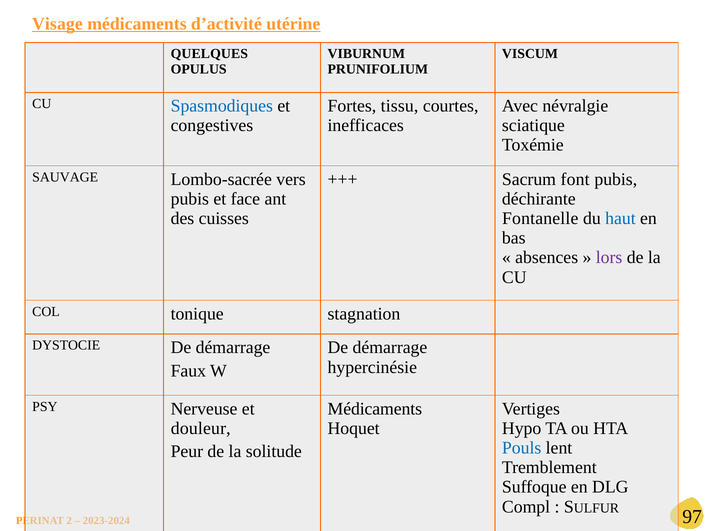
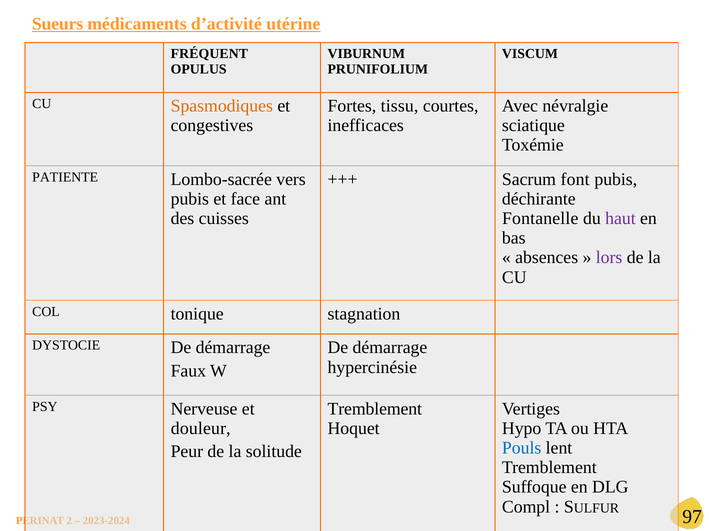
Visage: Visage -> Sueurs
QUELQUES: QUELQUES -> FRÉQUENT
Spasmodiques colour: blue -> orange
SAUVAGE: SAUVAGE -> PATIENTE
haut colour: blue -> purple
Médicaments at (375, 409): Médicaments -> Tremblement
